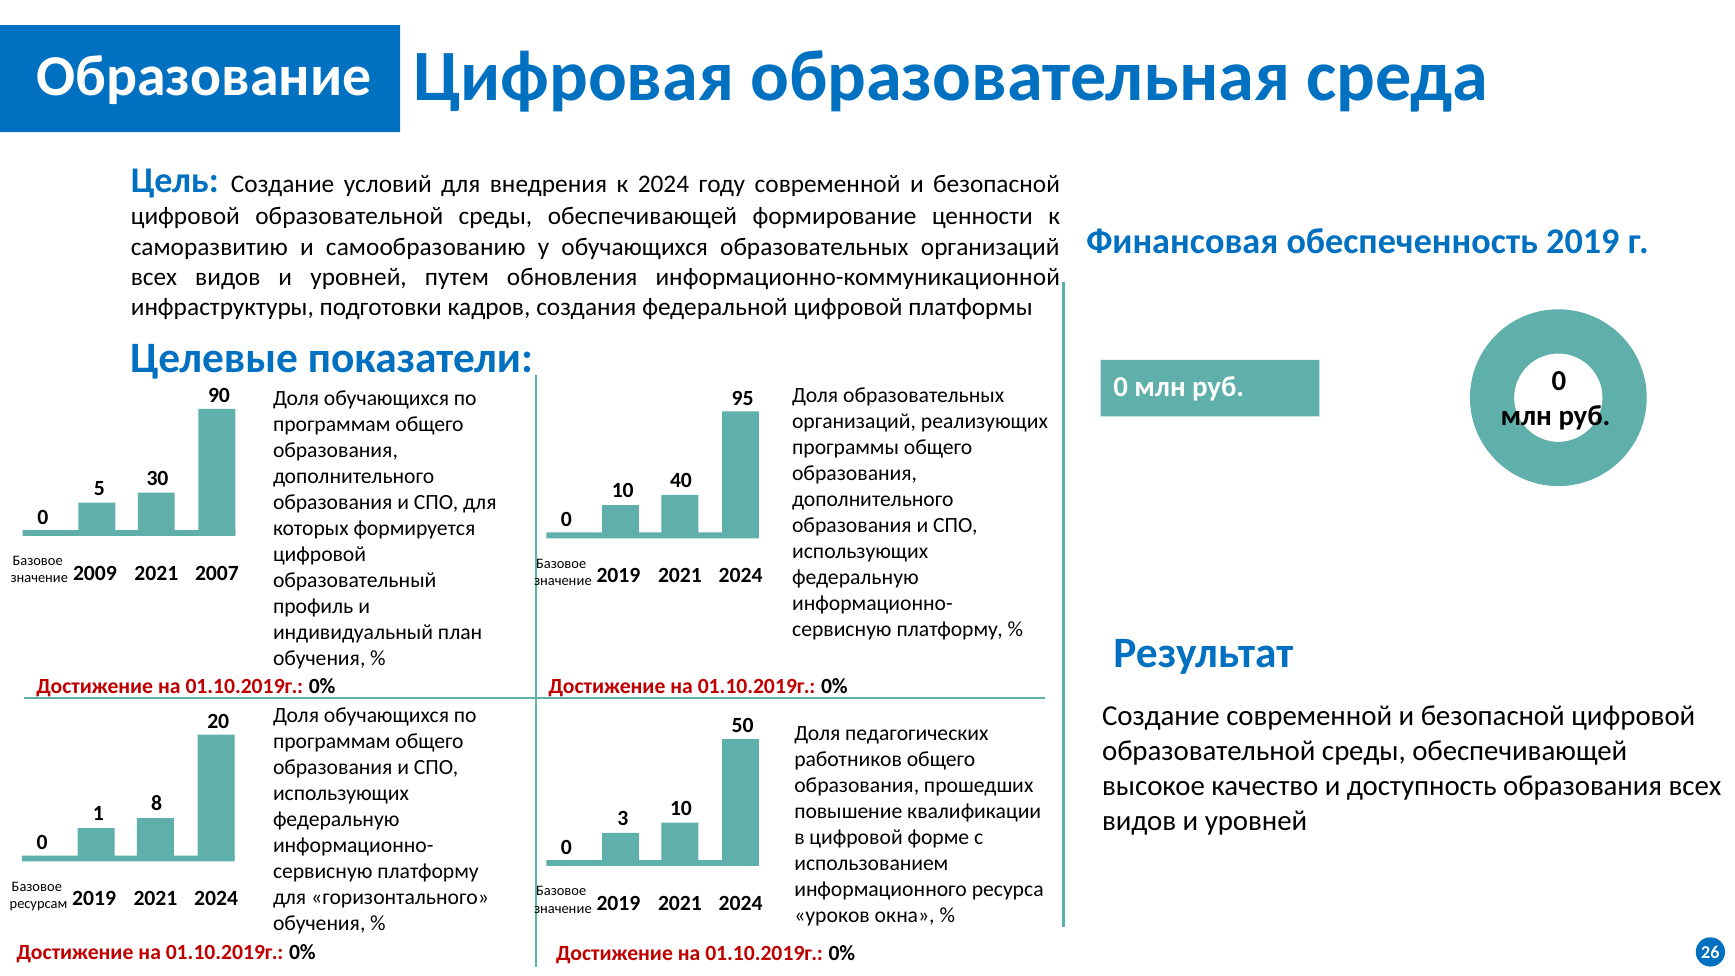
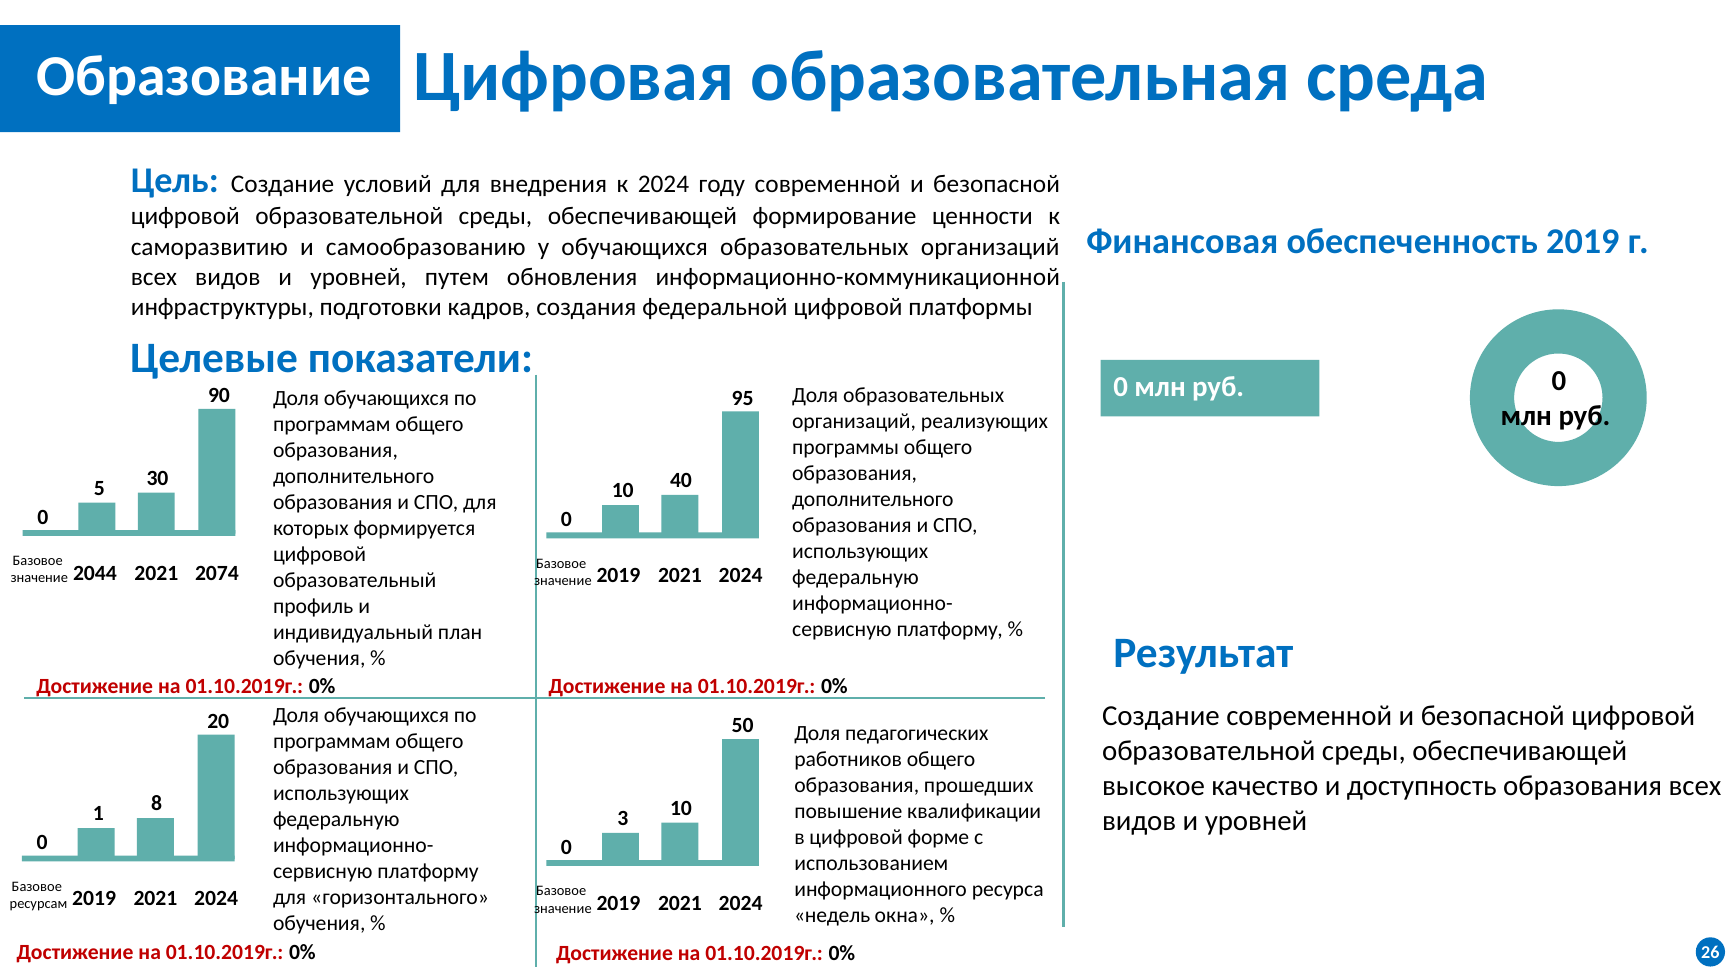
2007: 2007 -> 2074
2009: 2009 -> 2044
уроков: уроков -> недель
